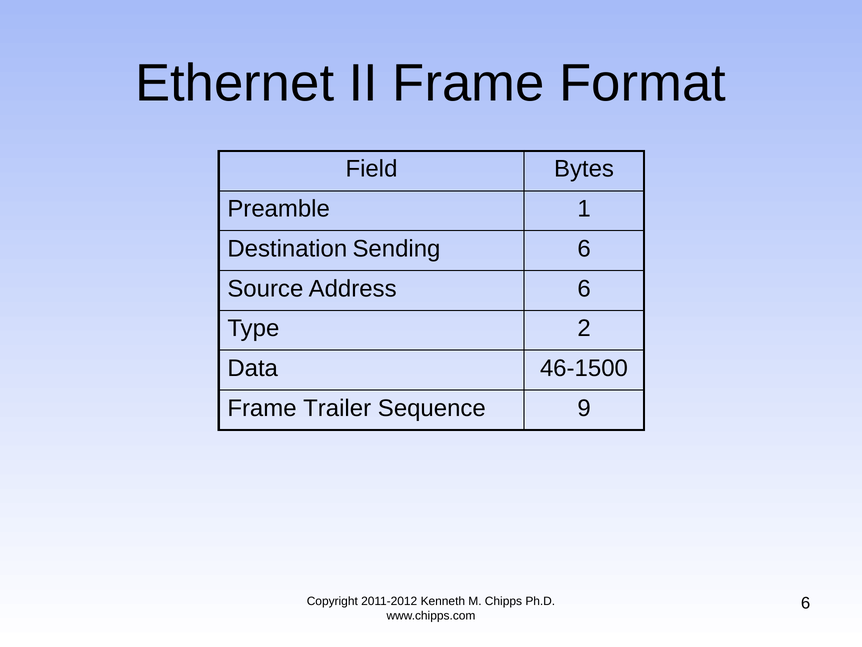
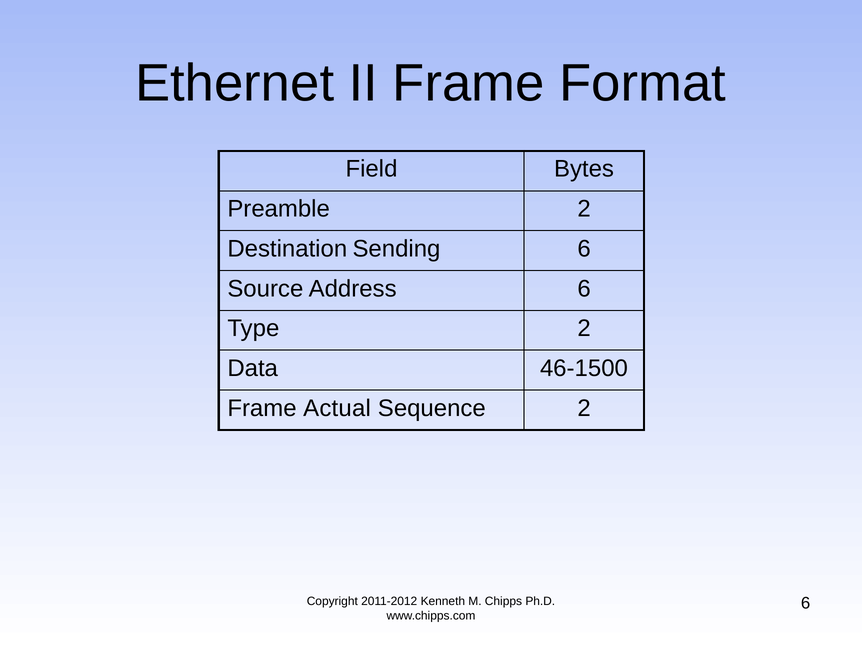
Preamble 1: 1 -> 2
Trailer: Trailer -> Actual
Sequence 9: 9 -> 2
